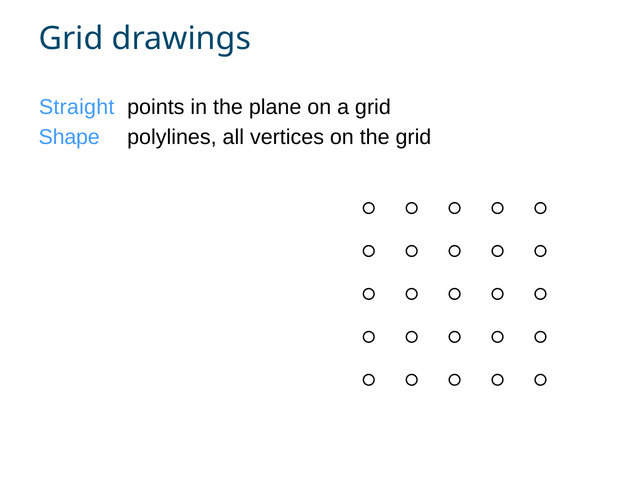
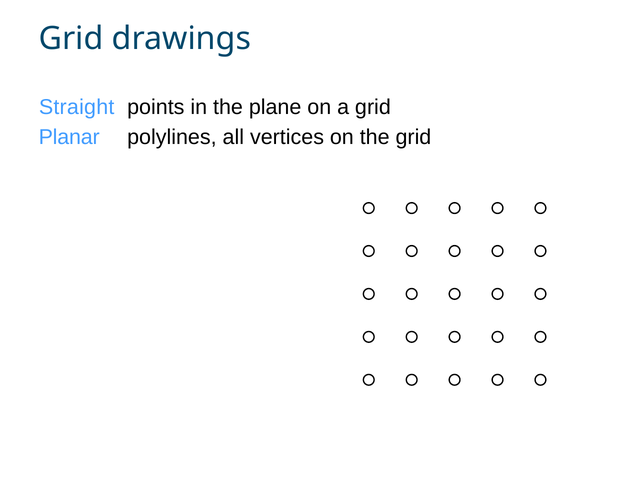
Shape: Shape -> Planar
